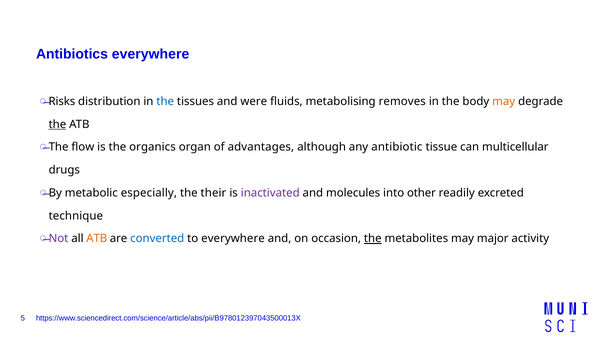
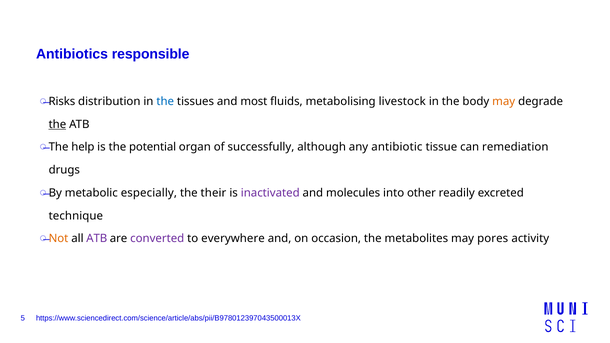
Antibiotics everywhere: everywhere -> responsible
were: were -> most
removes: removes -> livestock
flow: flow -> help
organics: organics -> potential
advantages: advantages -> successfully
multicellular: multicellular -> remediation
Not colour: purple -> orange
ATB at (97, 239) colour: orange -> purple
converted colour: blue -> purple
the at (373, 239) underline: present -> none
major: major -> pores
